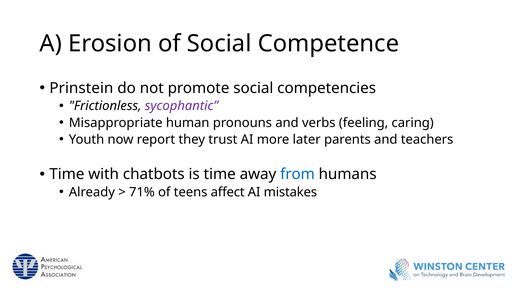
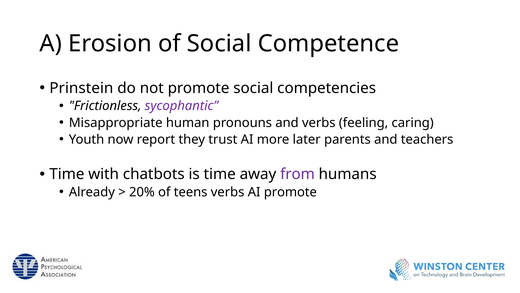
from colour: blue -> purple
71%: 71% -> 20%
teens affect: affect -> verbs
AI mistakes: mistakes -> promote
